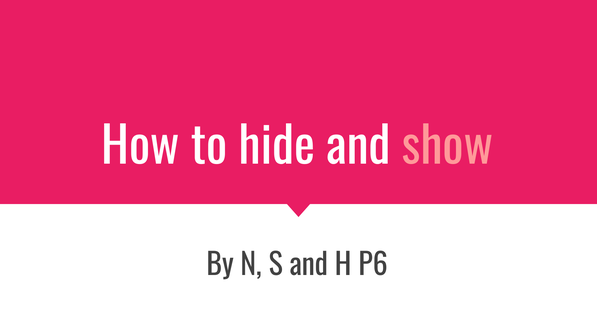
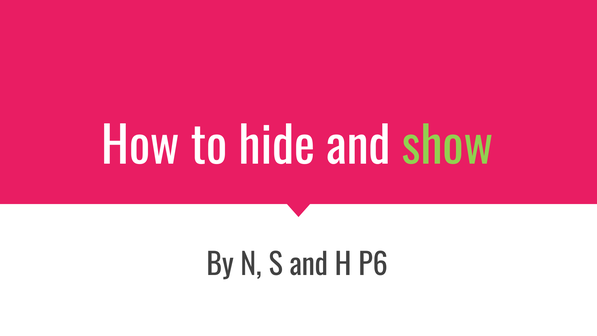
show colour: pink -> light green
